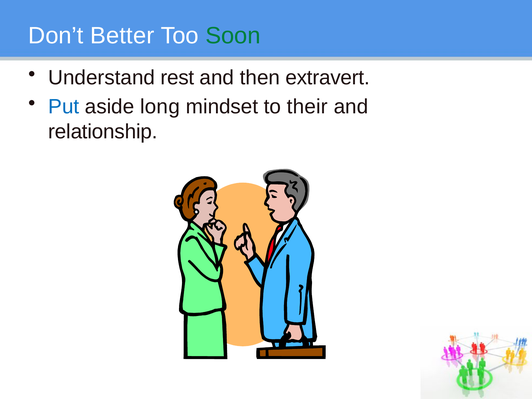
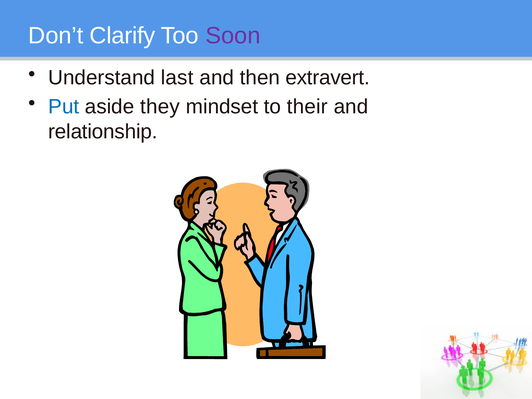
Better: Better -> Clarify
Soon colour: green -> purple
rest: rest -> last
long: long -> they
